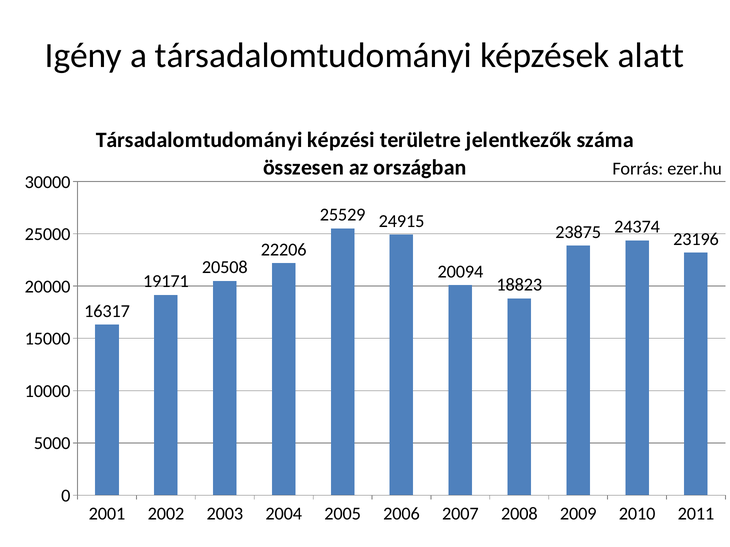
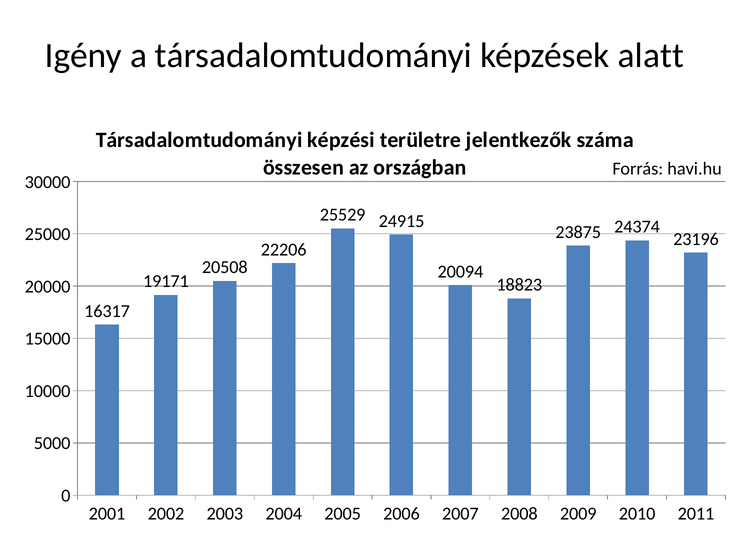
ezer.hu: ezer.hu -> havi.hu
